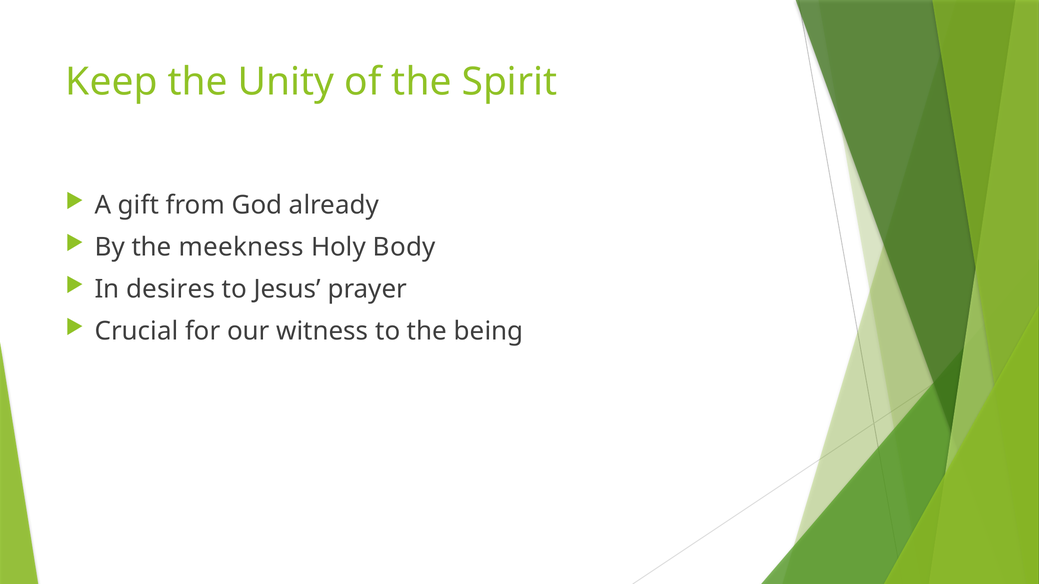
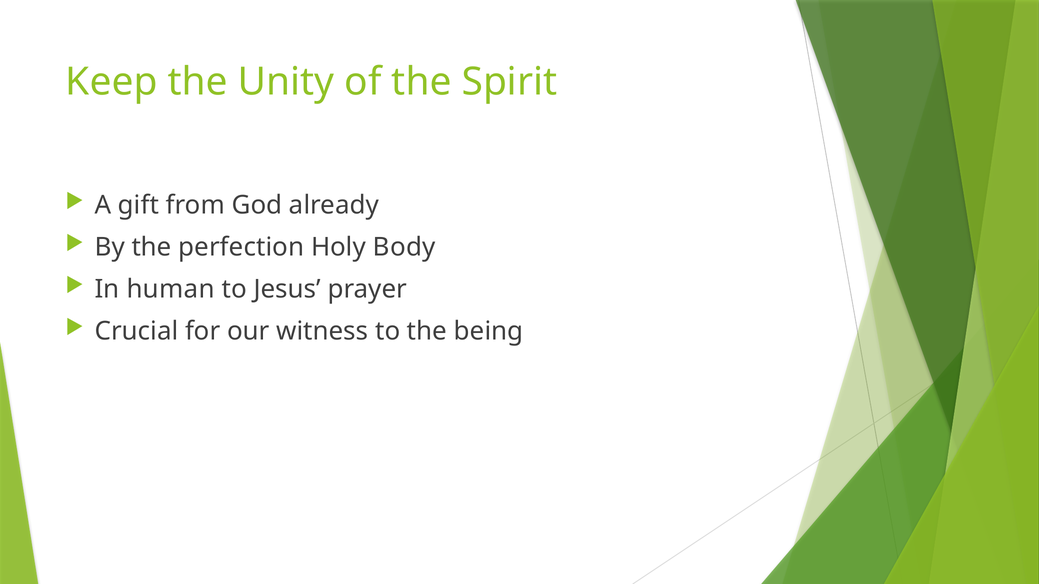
meekness: meekness -> perfection
desires: desires -> human
